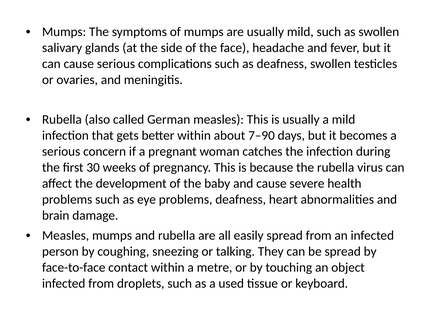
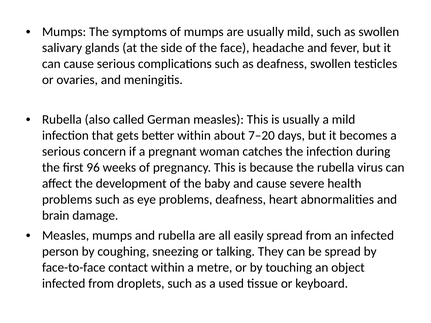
7–90: 7–90 -> 7–20
30: 30 -> 96
